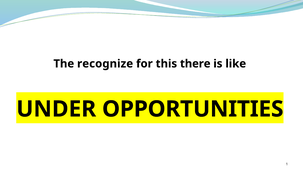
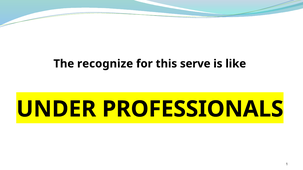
there: there -> serve
OPPORTUNITIES: OPPORTUNITIES -> PROFESSIONALS
